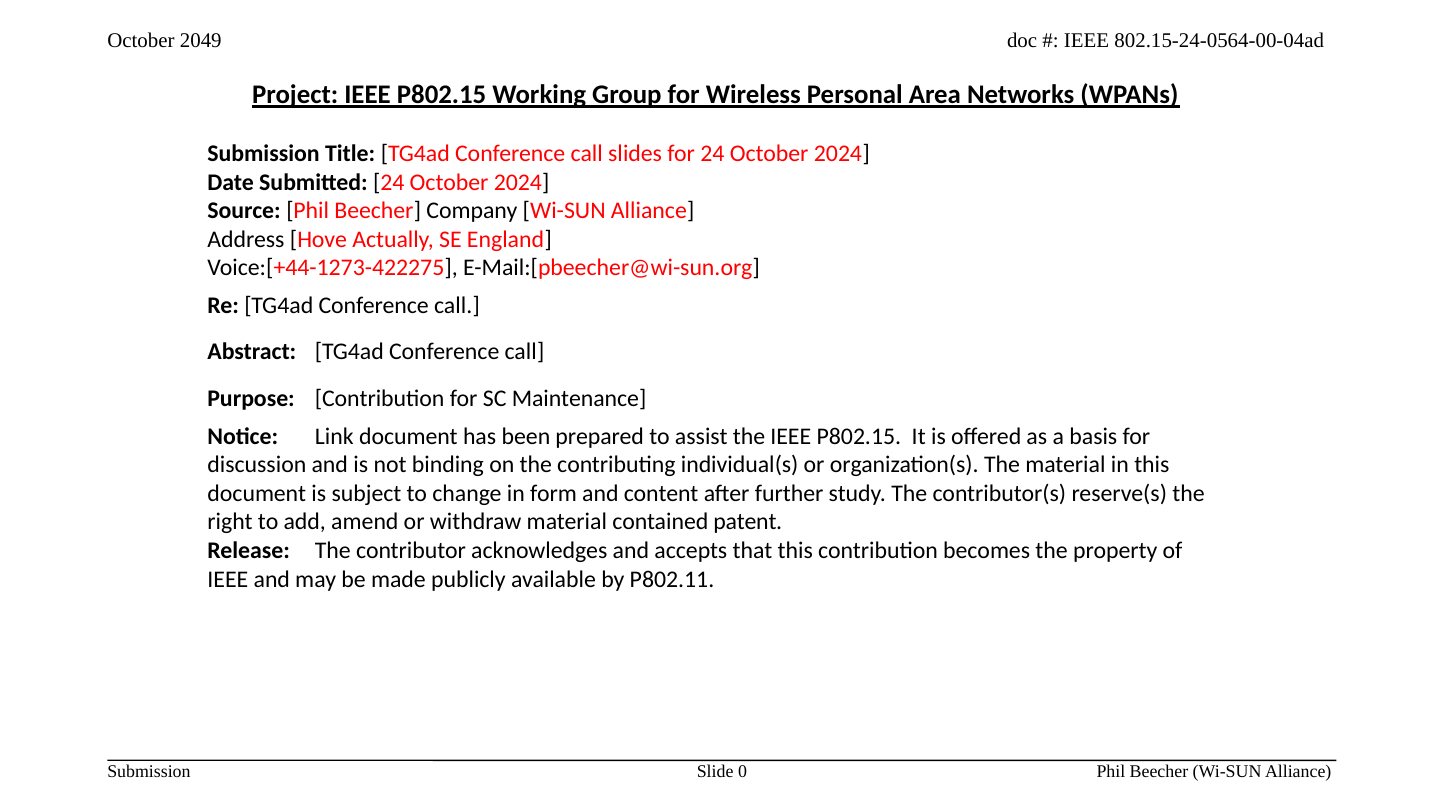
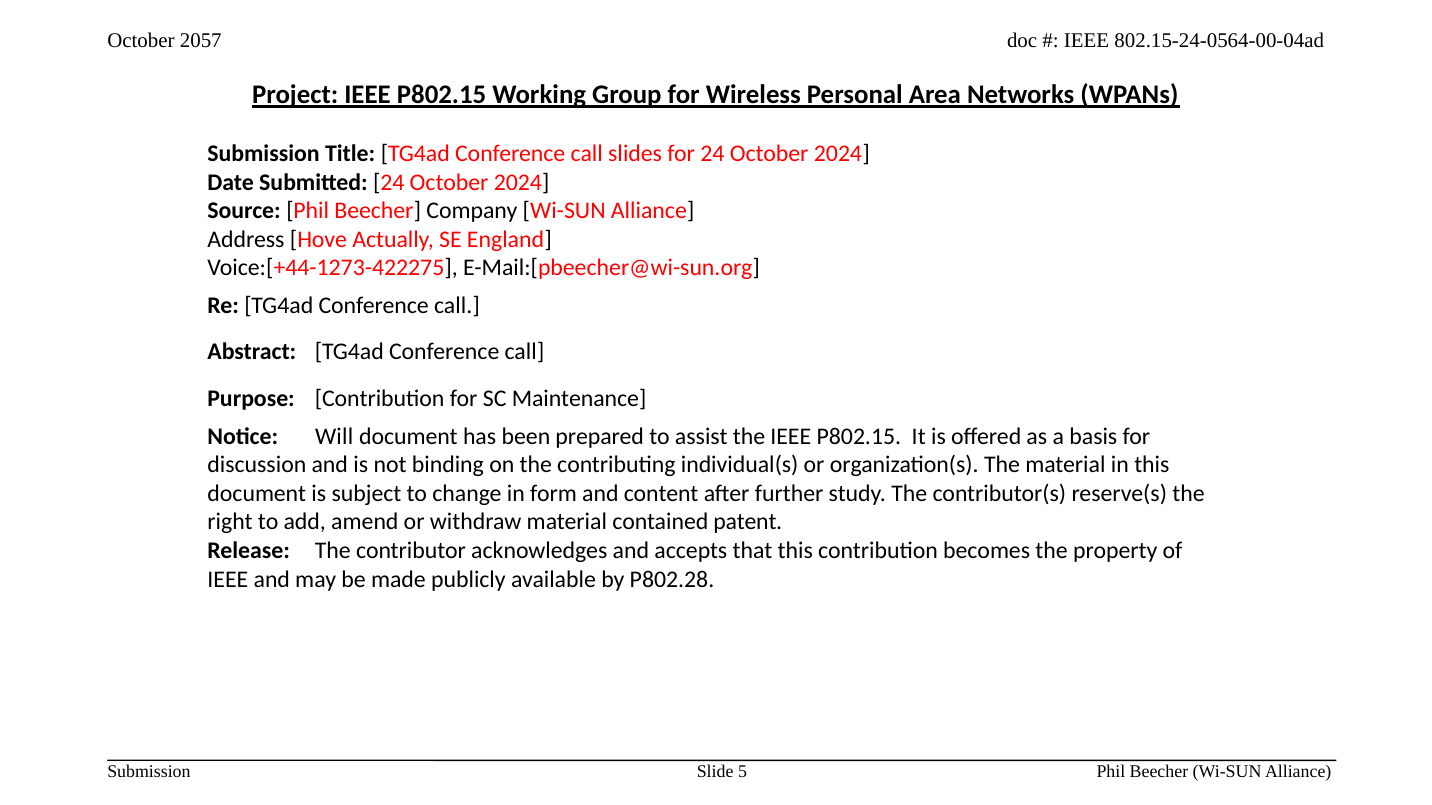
2049: 2049 -> 2057
Link: Link -> Will
P802.11: P802.11 -> P802.28
0: 0 -> 5
